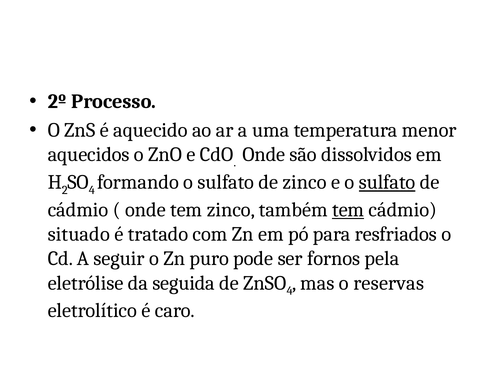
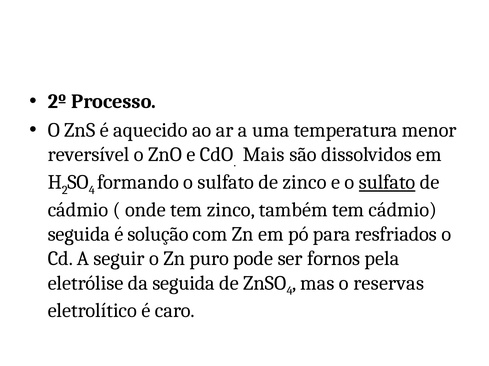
aquecidos: aquecidos -> reversível
Onde at (264, 155): Onde -> Mais
tem at (348, 210) underline: present -> none
situado at (79, 235): situado -> seguida
tratado: tratado -> solução
